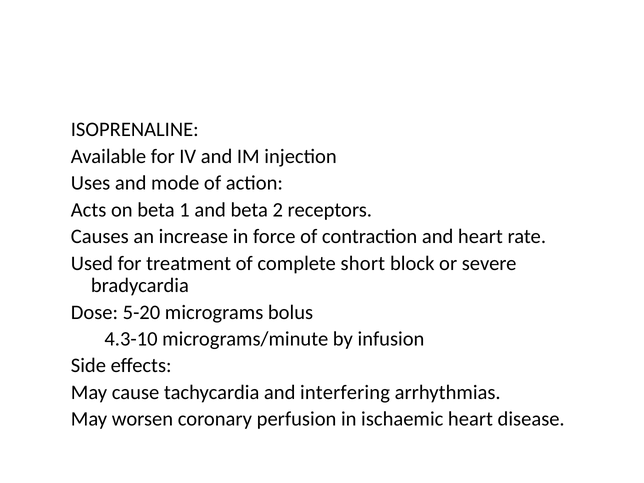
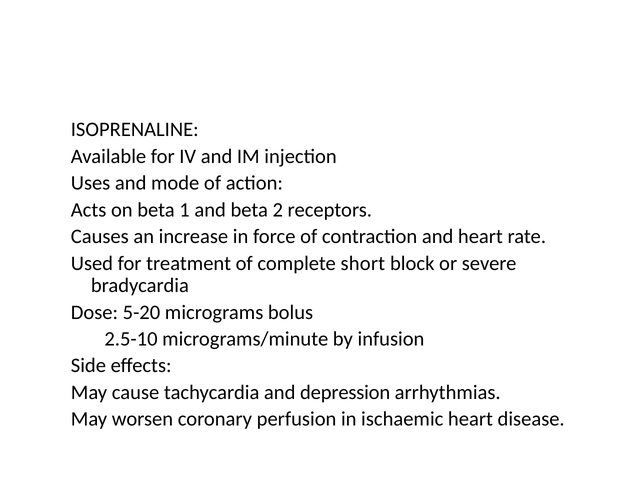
4.3-10: 4.3-10 -> 2.5-10
interfering: interfering -> depression
